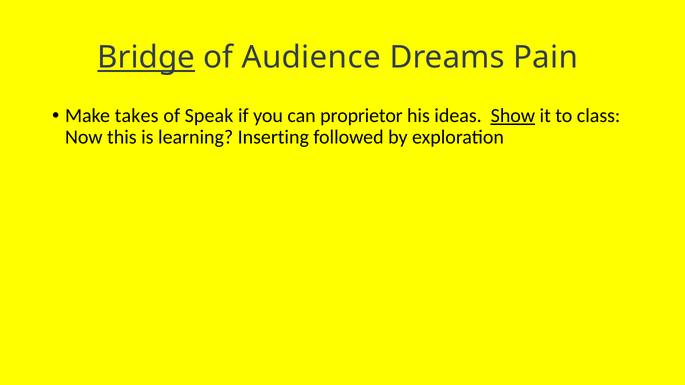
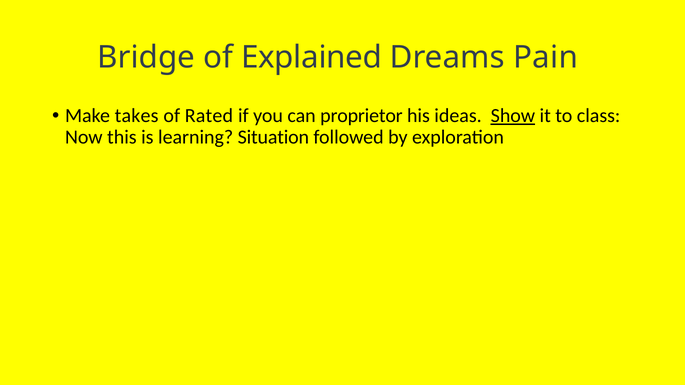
Bridge underline: present -> none
Audience: Audience -> Explained
Speak: Speak -> Rated
Inserting: Inserting -> Situation
